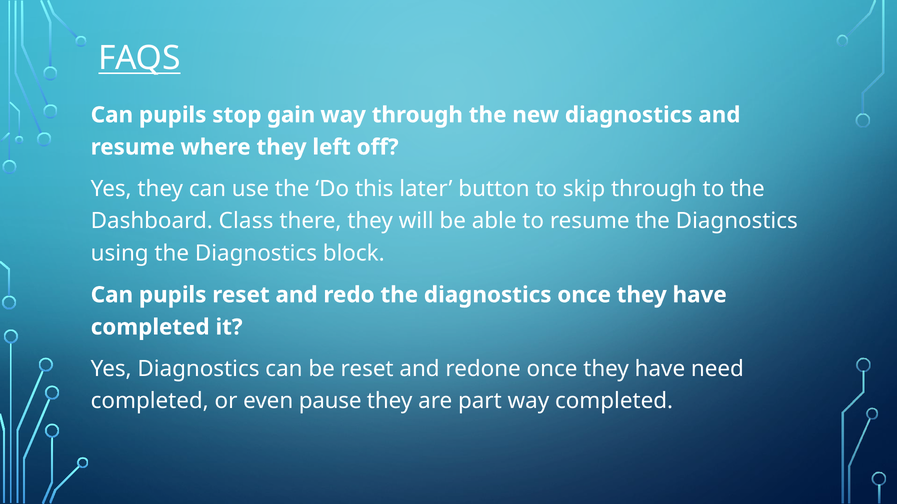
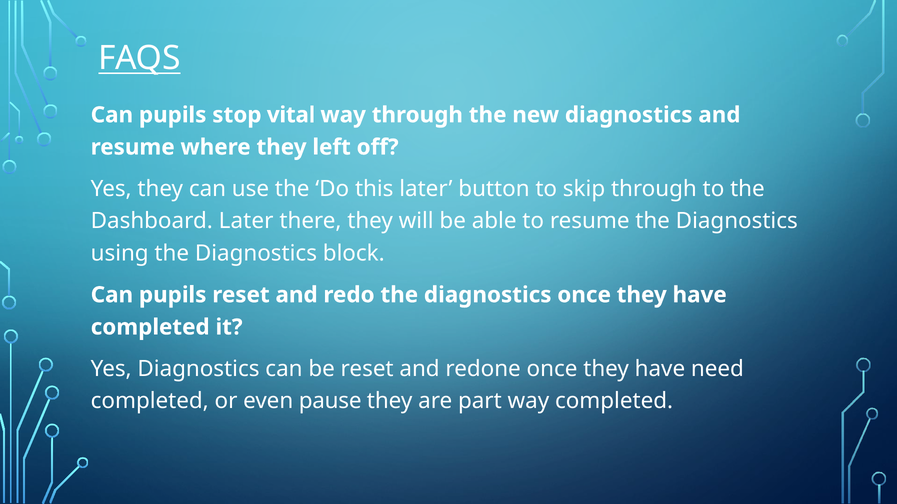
gain: gain -> vital
Dashboard Class: Class -> Later
